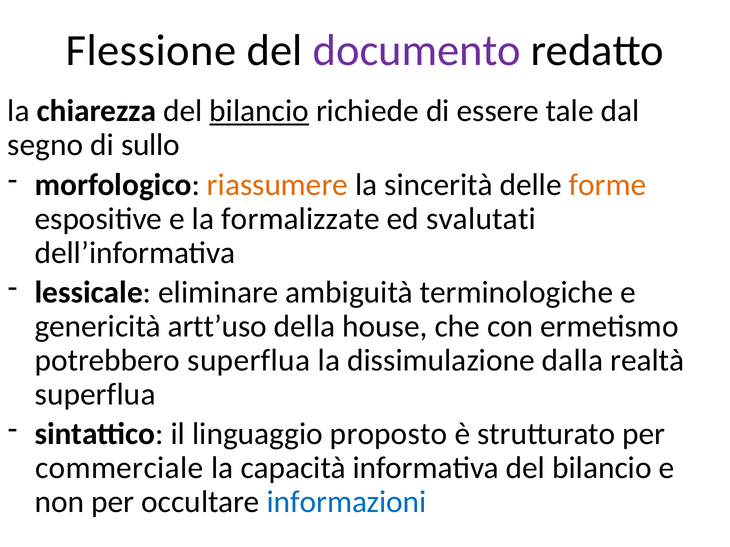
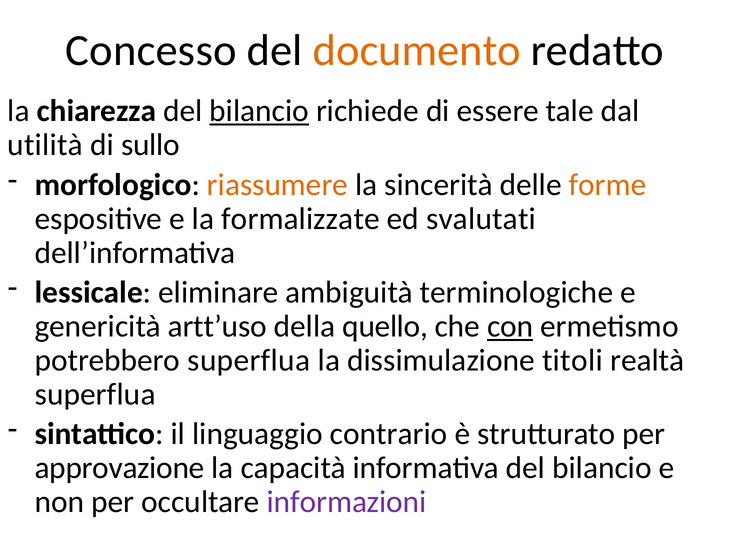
Flessione: Flessione -> Concesso
documento colour: purple -> orange
segno: segno -> utilità
house: house -> quello
con underline: none -> present
dalla: dalla -> titoli
proposto: proposto -> contrario
commerciale: commerciale -> approvazione
informazioni colour: blue -> purple
